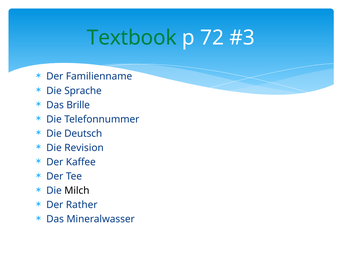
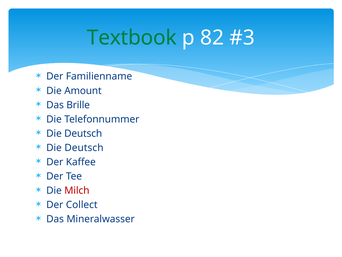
72: 72 -> 82
Sprache: Sprache -> Amount
Revision at (84, 148): Revision -> Deutsch
Milch colour: black -> red
Rather: Rather -> Collect
